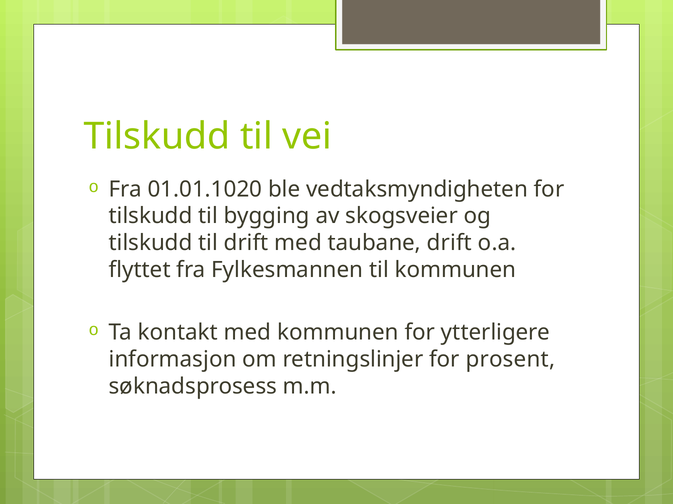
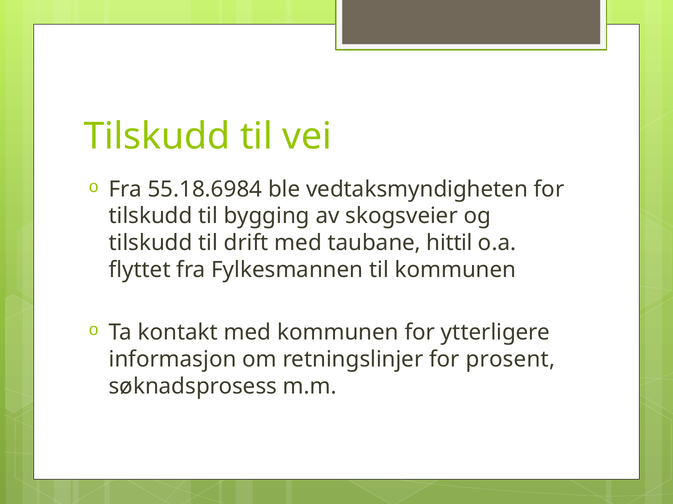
01.01.1020: 01.01.1020 -> 55.18.6984
taubane drift: drift -> hittil
